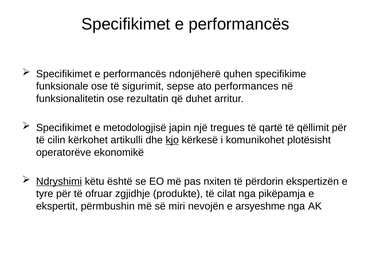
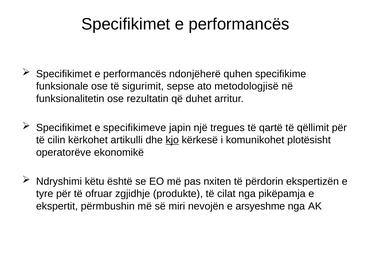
performances: performances -> metodologjisë
metodologjisë: metodologjisë -> specifikimeve
Ndryshimi underline: present -> none
